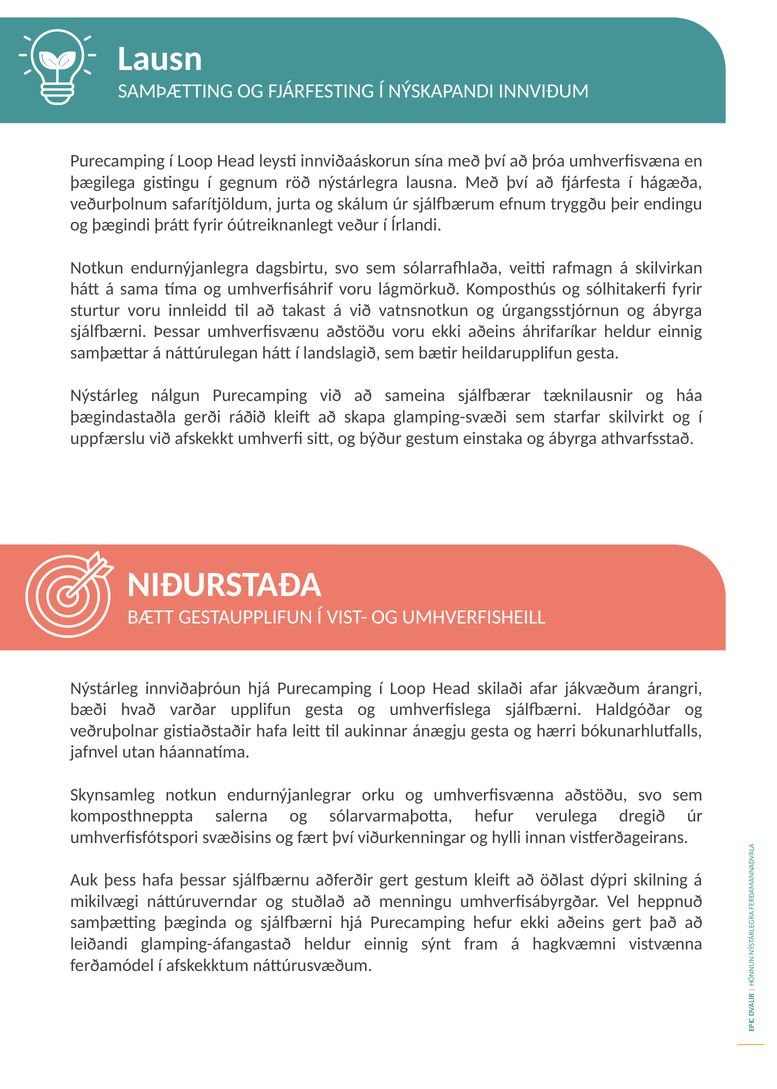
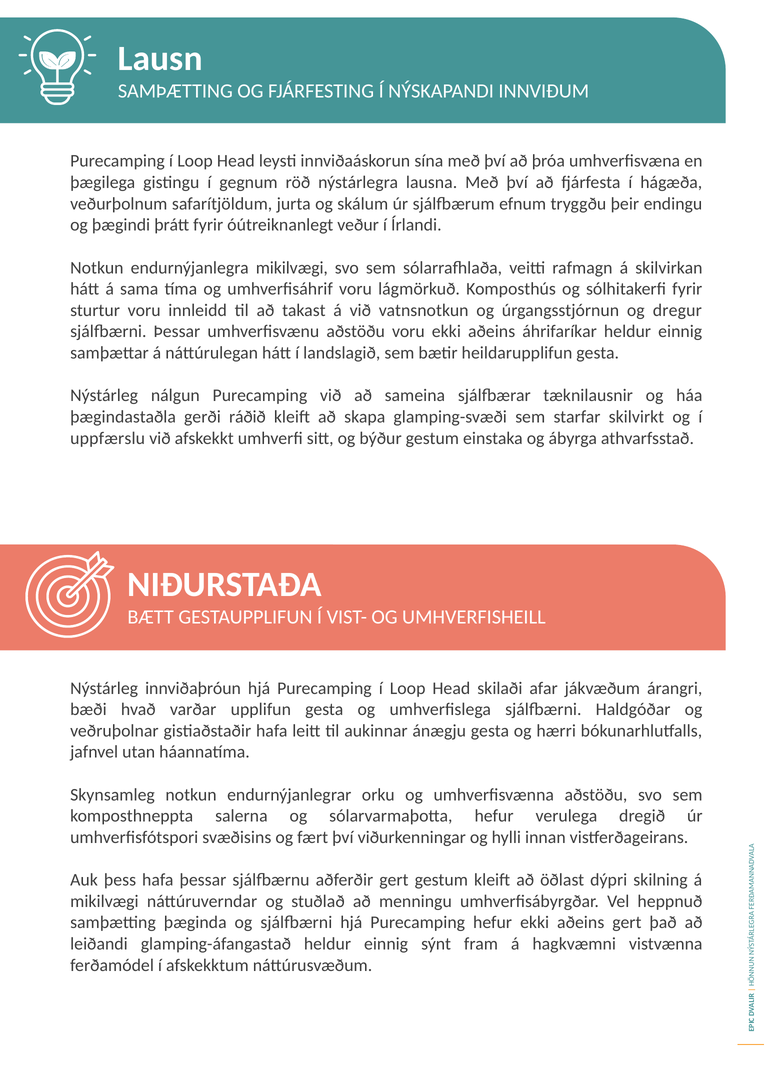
endurnýjanlegra dagsbirtu: dagsbirtu -> mikilvægi
úrgangsstjórnun og ábyrga: ábyrga -> dregur
